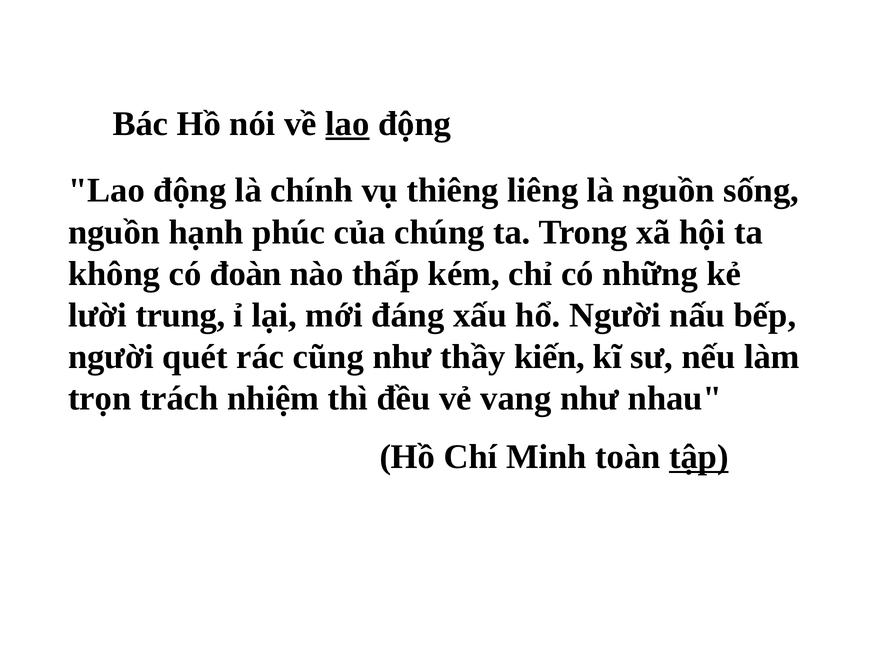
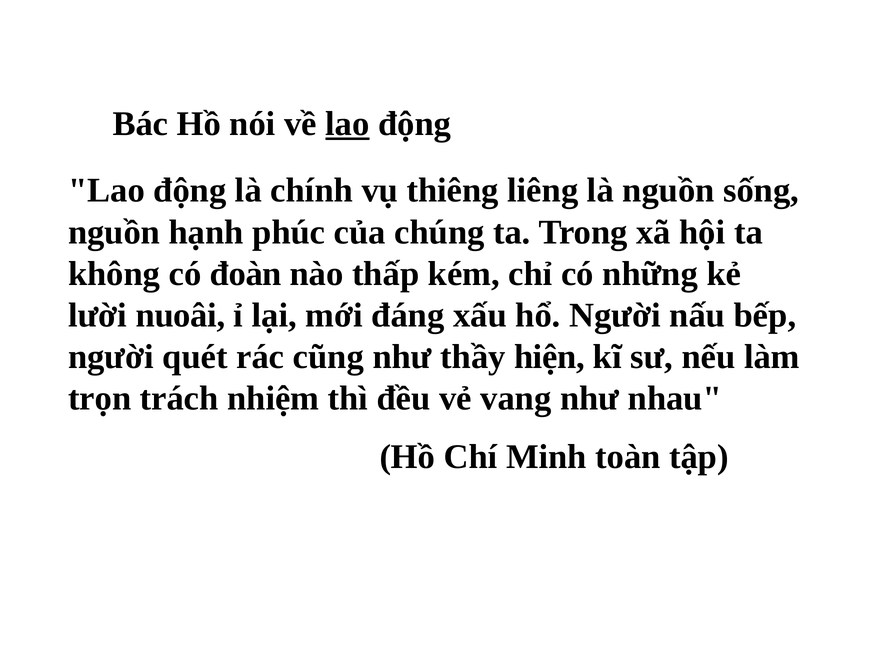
trung: trung -> nuoâi
kiến: kiến -> hiện
tập underline: present -> none
